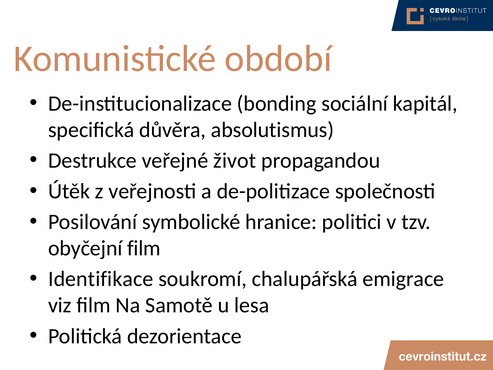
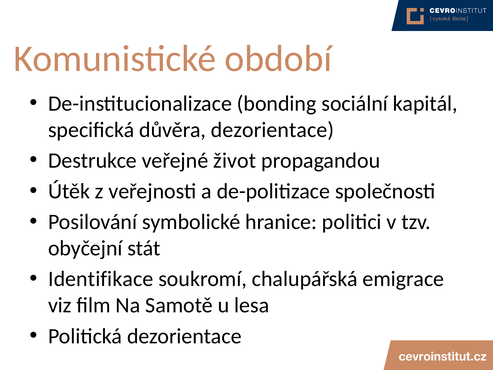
důvěra absolutismus: absolutismus -> dezorientace
obyčejní film: film -> stát
